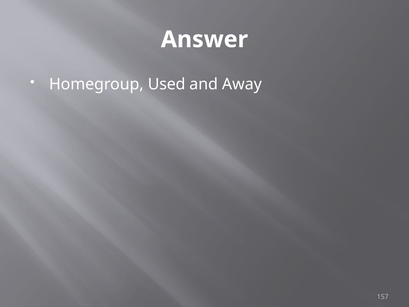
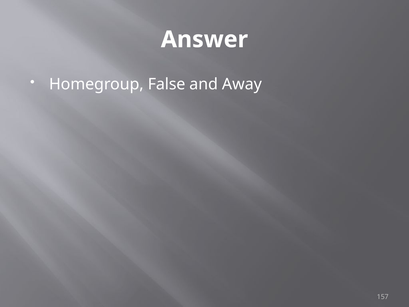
Used: Used -> False
